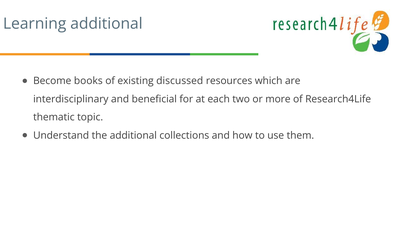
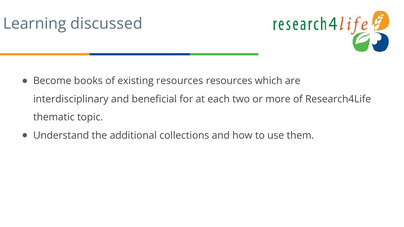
Learning additional: additional -> discussed
existing discussed: discussed -> resources
